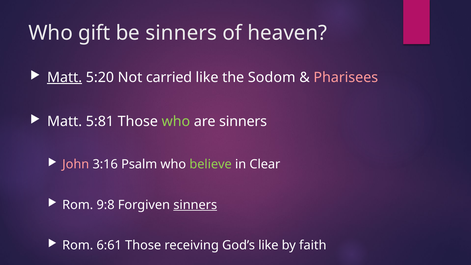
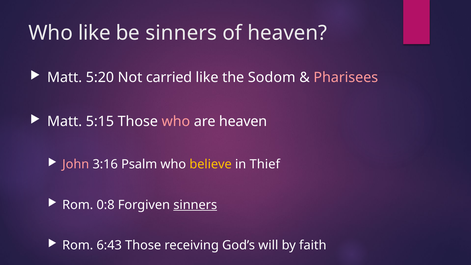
Who gift: gift -> like
Matt at (65, 77) underline: present -> none
5:81: 5:81 -> 5:15
who at (176, 121) colour: light green -> pink
are sinners: sinners -> heaven
believe colour: light green -> yellow
Clear: Clear -> Thief
9:8: 9:8 -> 0:8
6:61: 6:61 -> 6:43
God’s like: like -> will
